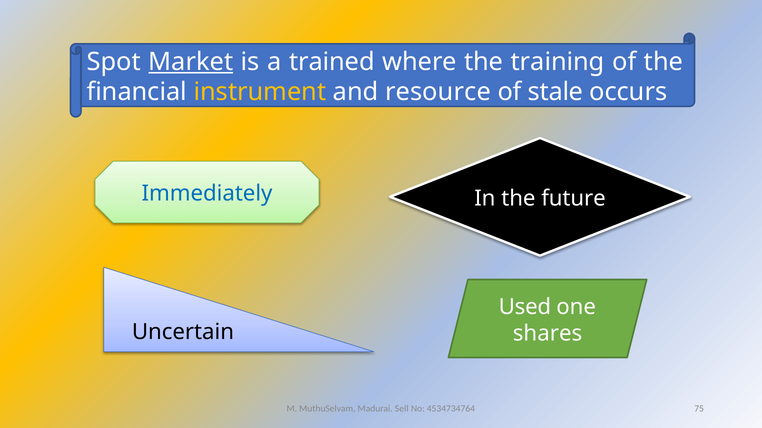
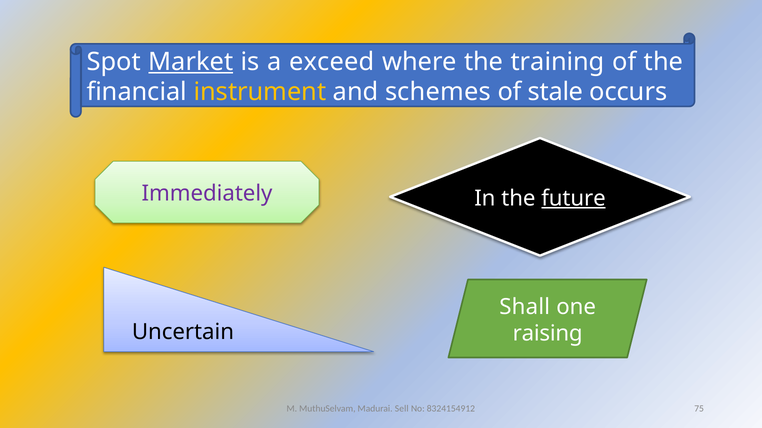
trained: trained -> exceed
resource: resource -> schemes
Immediately colour: blue -> purple
future underline: none -> present
Used: Used -> Shall
shares: shares -> raising
4534734764: 4534734764 -> 8324154912
